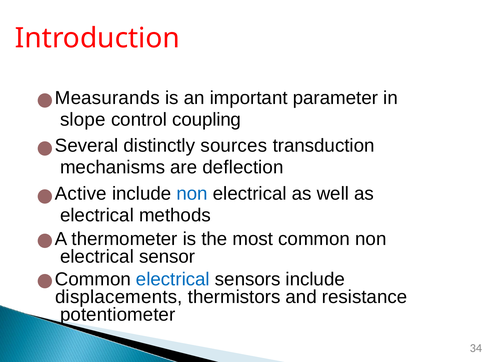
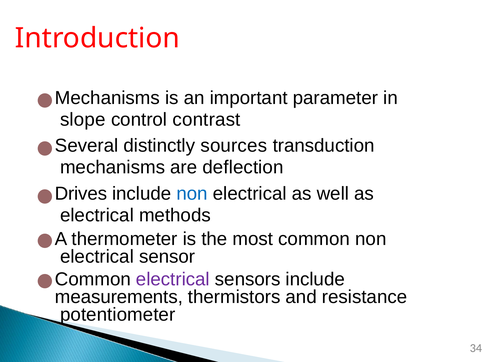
Measurands at (107, 98): Measurands -> Mechanisms
coupling: coupling -> contrast
Active: Active -> Drives
electrical at (173, 279) colour: blue -> purple
displacements: displacements -> measurements
